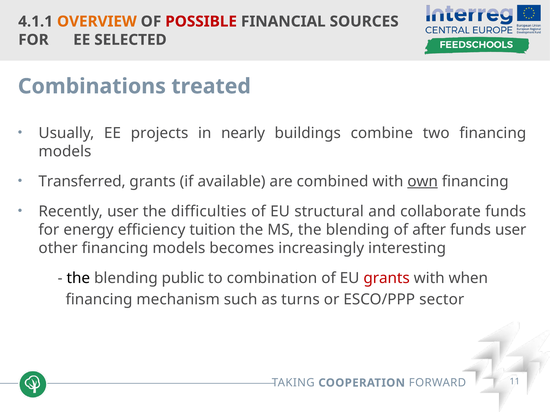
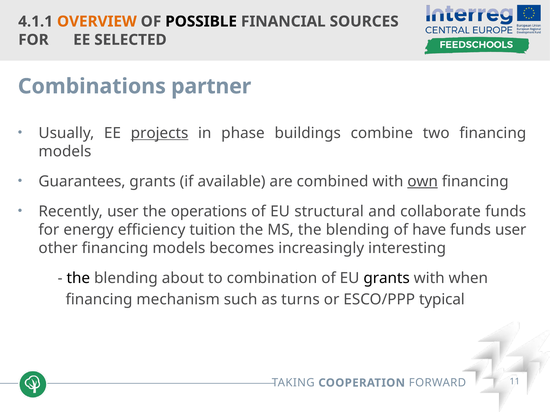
POSSIBLE colour: red -> black
treated: treated -> partner
projects underline: none -> present
nearly: nearly -> phase
Transferred: Transferred -> Guarantees
difficulties: difficulties -> operations
after: after -> have
public: public -> about
grants at (387, 278) colour: red -> black
sector: sector -> typical
